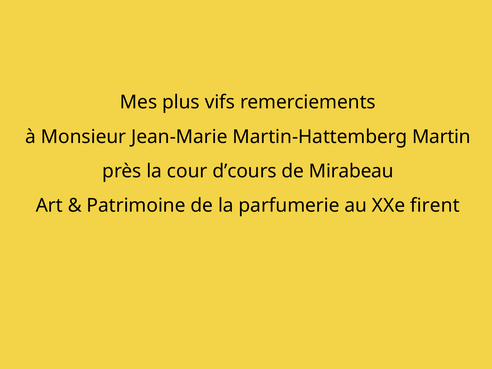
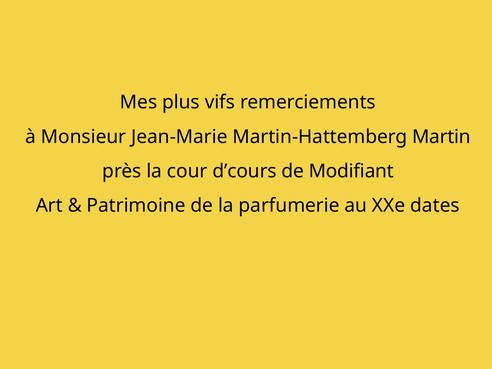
Mirabeau: Mirabeau -> Modifiant
firent: firent -> dates
